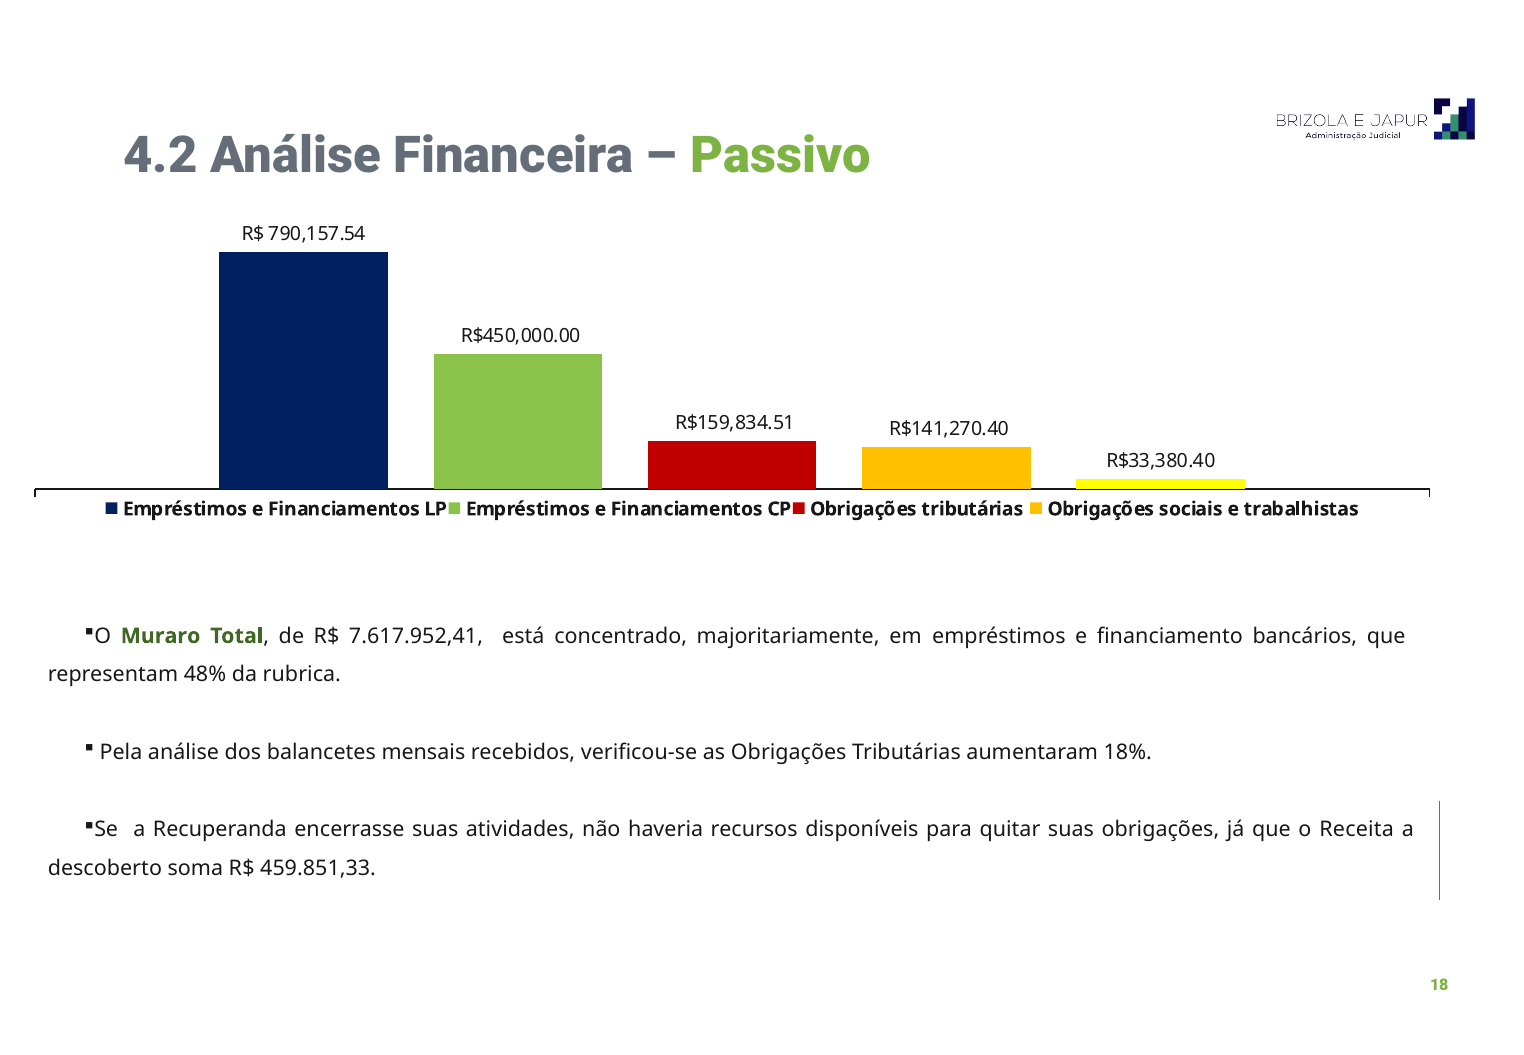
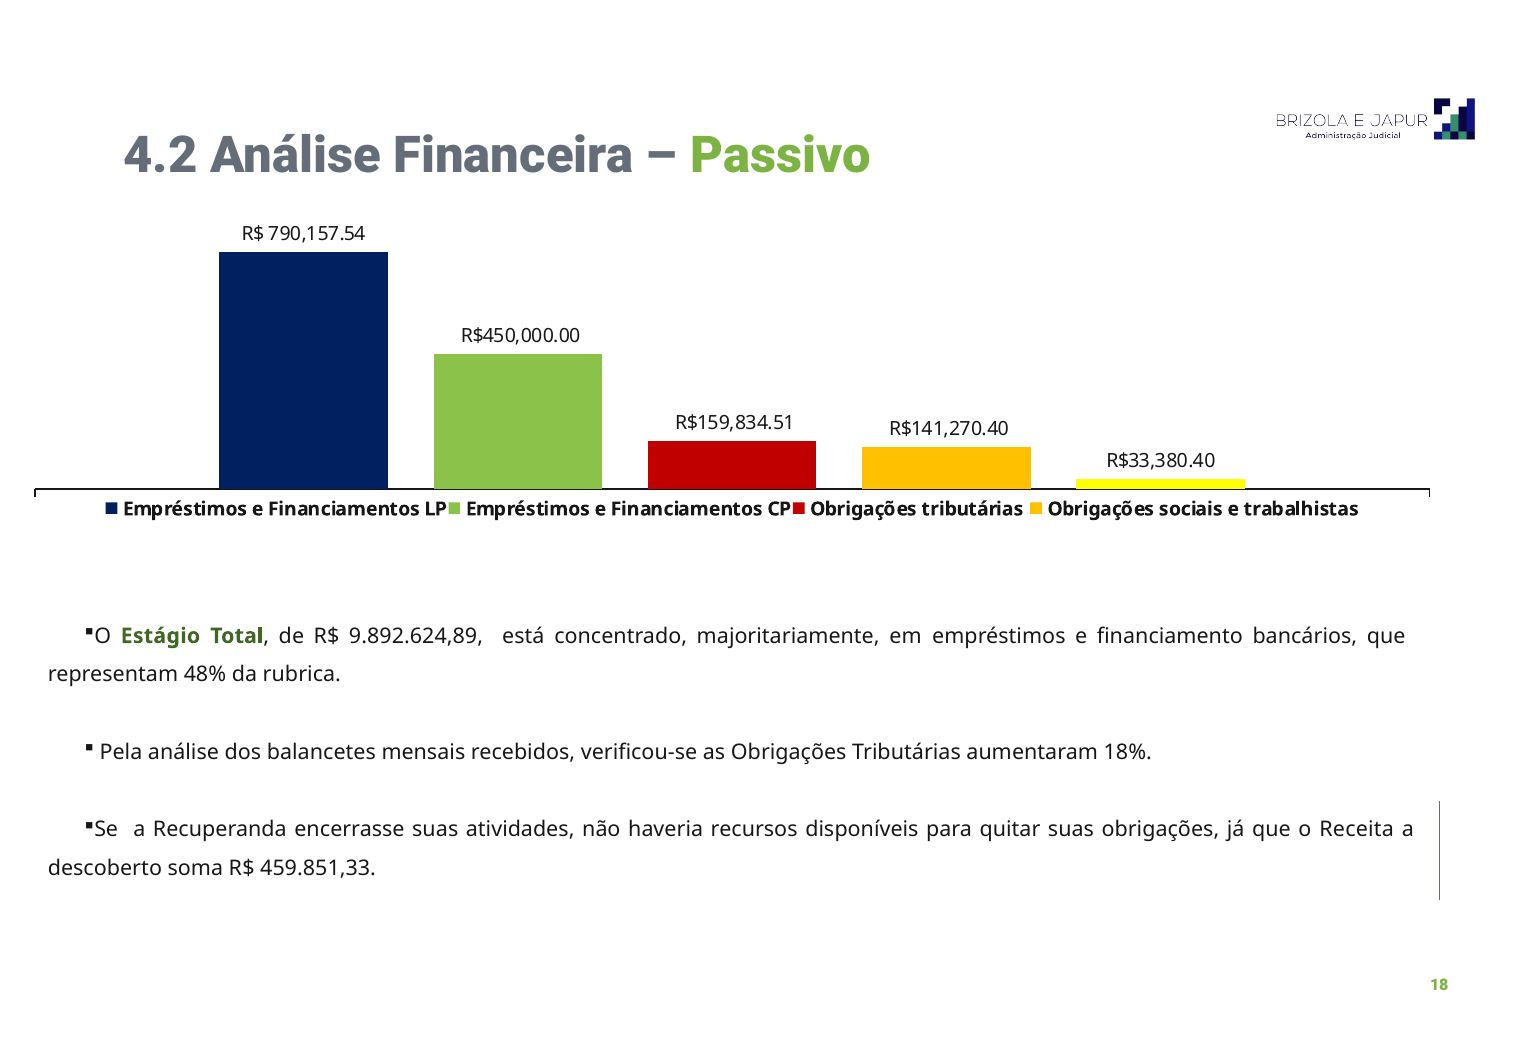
Muraro: Muraro -> Estágio
7.617.952,41: 7.617.952,41 -> 9.892.624,89
